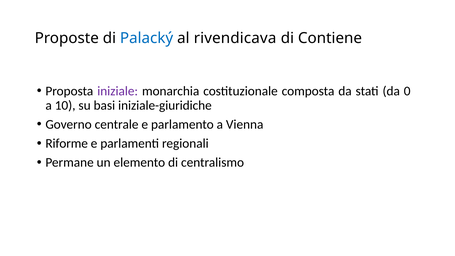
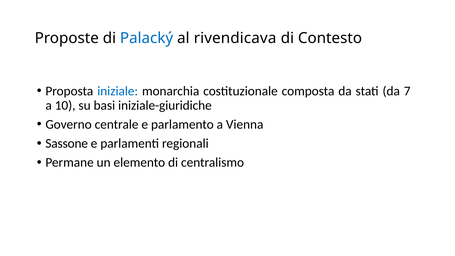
Contiene: Contiene -> Contesto
iniziale colour: purple -> blue
0: 0 -> 7
Riforme: Riforme -> Sassone
